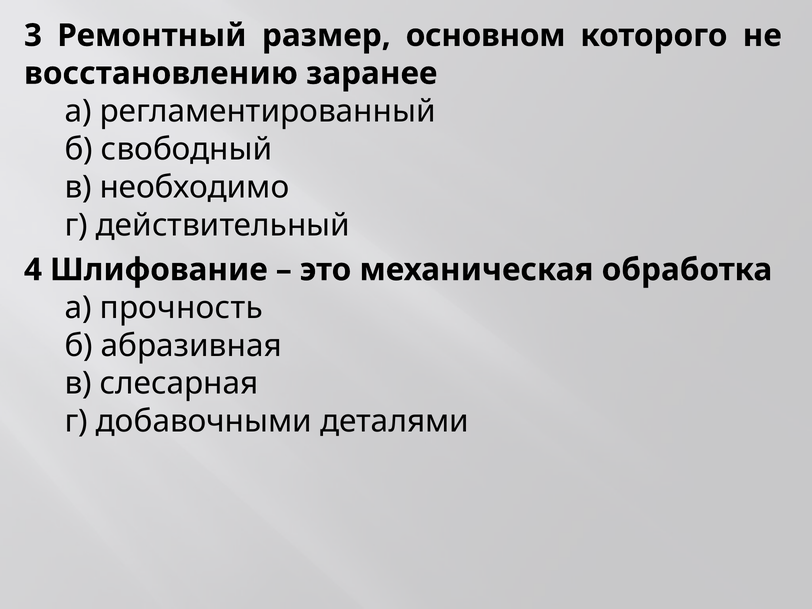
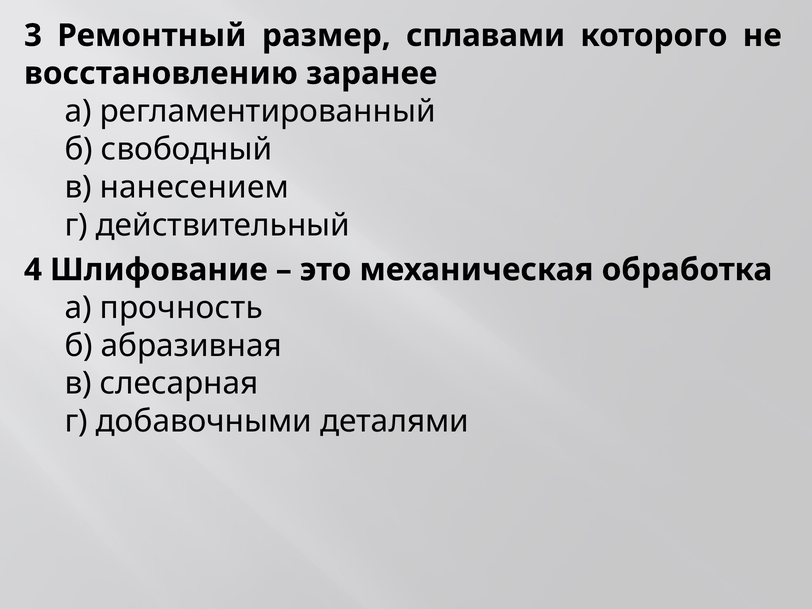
основном: основном -> сплавами
необходимо: необходимо -> нанесением
